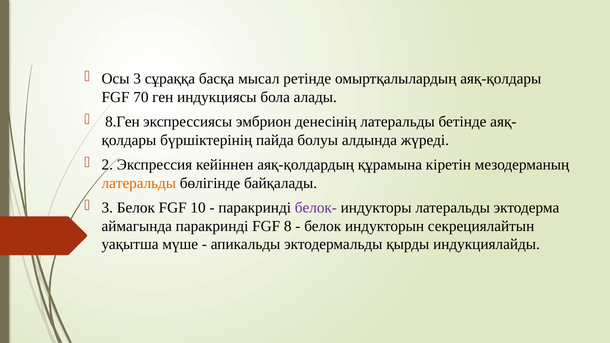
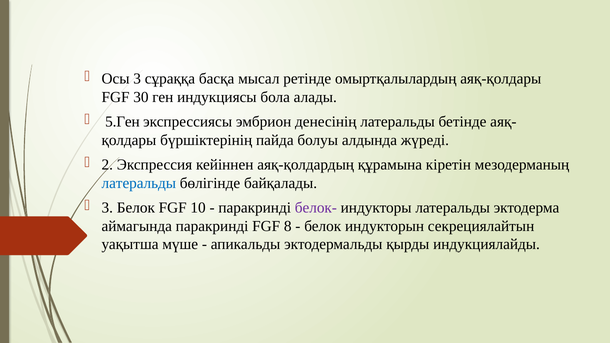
70: 70 -> 30
8.Ген: 8.Ген -> 5.Ген
латеральды at (139, 183) colour: orange -> blue
